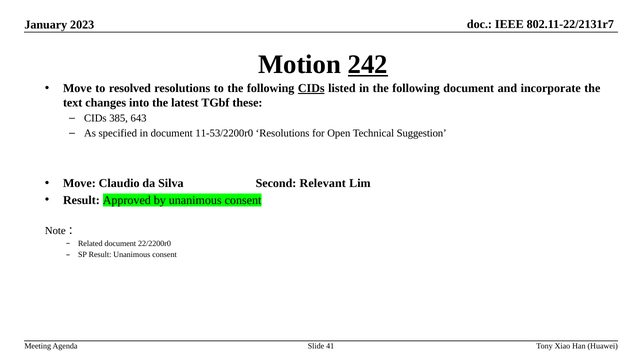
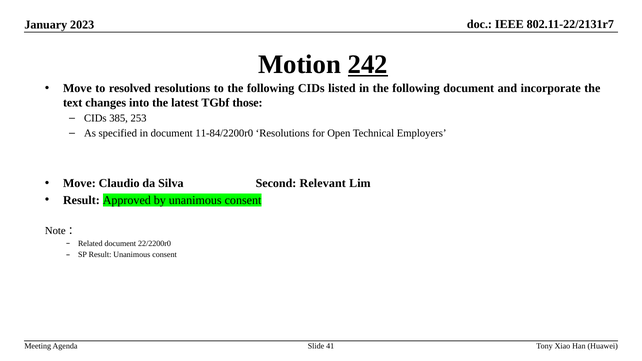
CIDs at (311, 88) underline: present -> none
these: these -> those
643: 643 -> 253
11-53/2200r0: 11-53/2200r0 -> 11-84/2200r0
Suggestion: Suggestion -> Employers
